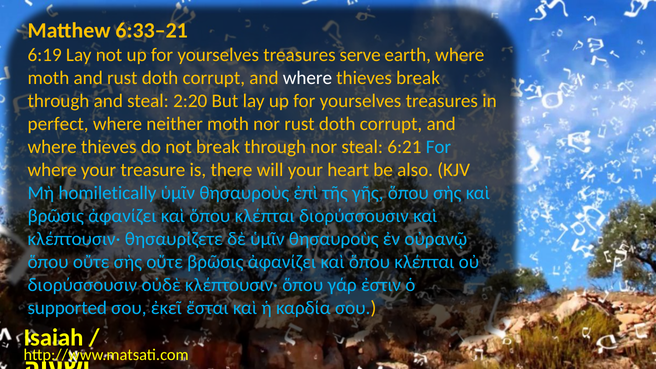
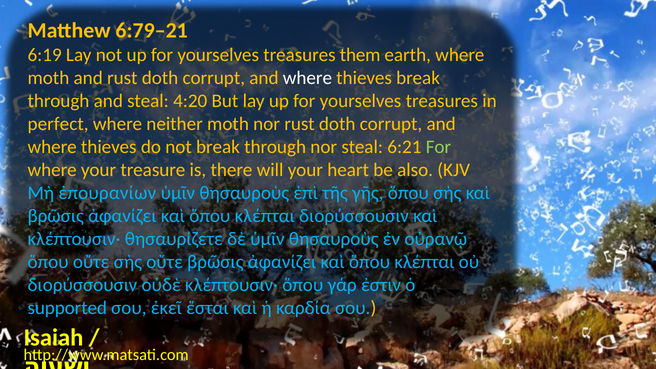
6:33–21: 6:33–21 -> 6:79–21
serve: serve -> them
2:20: 2:20 -> 4:20
For at (438, 147) colour: light blue -> light green
homiletically: homiletically -> ἐπουρανίων
